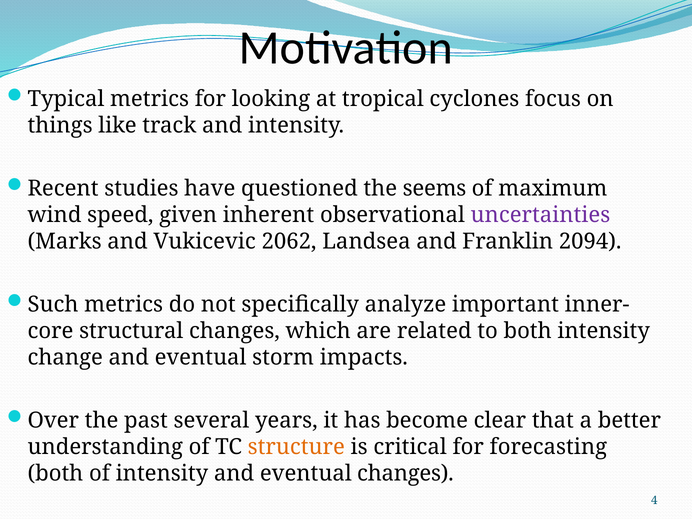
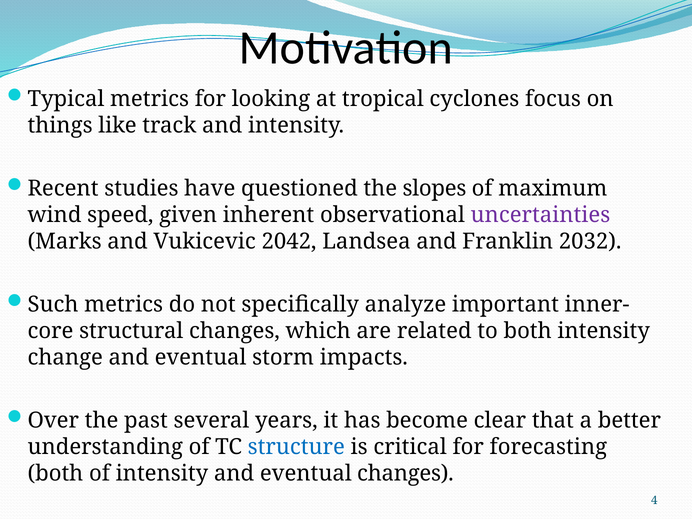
seems: seems -> slopes
2062: 2062 -> 2042
2094: 2094 -> 2032
structure colour: orange -> blue
